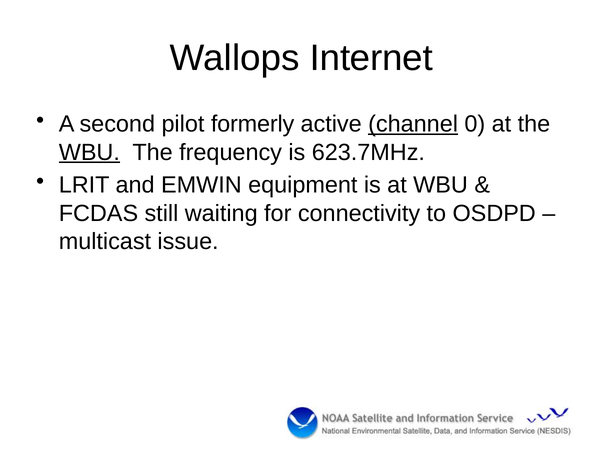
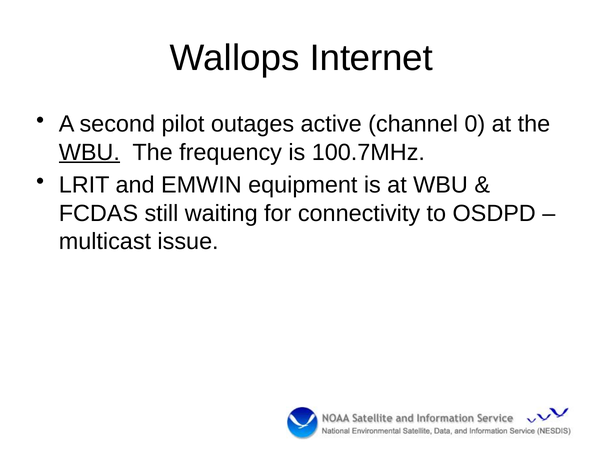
formerly: formerly -> outages
channel underline: present -> none
623.7MHz: 623.7MHz -> 100.7MHz
